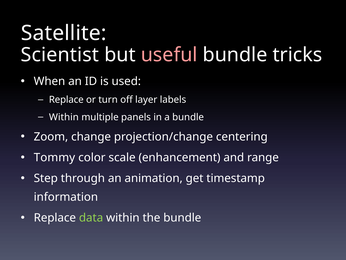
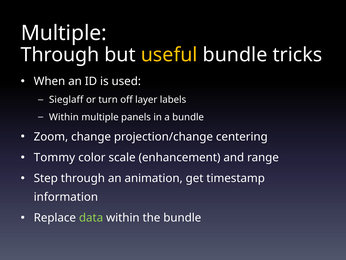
Satellite at (64, 33): Satellite -> Multiple
Scientist at (60, 55): Scientist -> Through
useful colour: pink -> yellow
Replace at (66, 100): Replace -> Sieglaff
